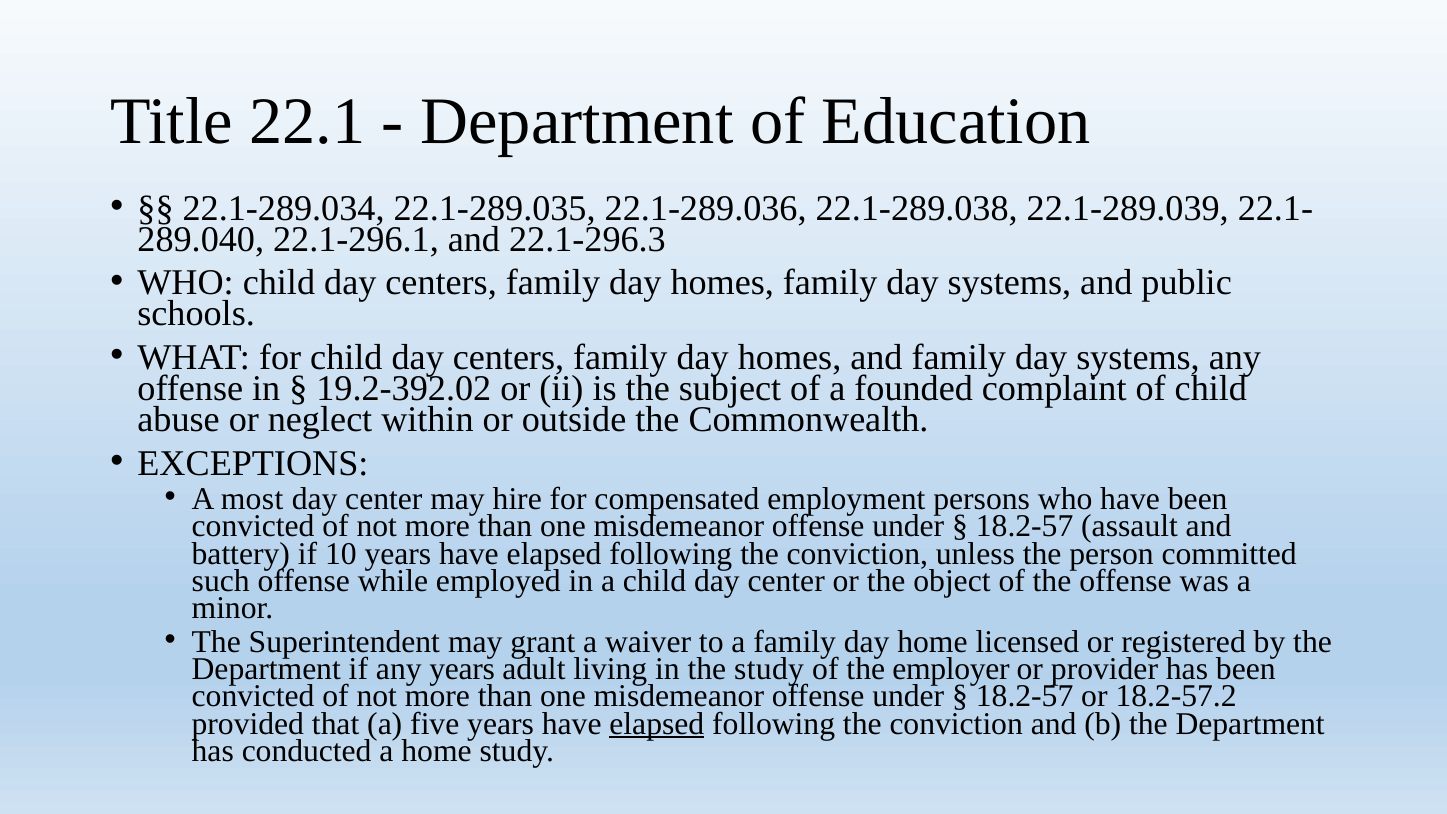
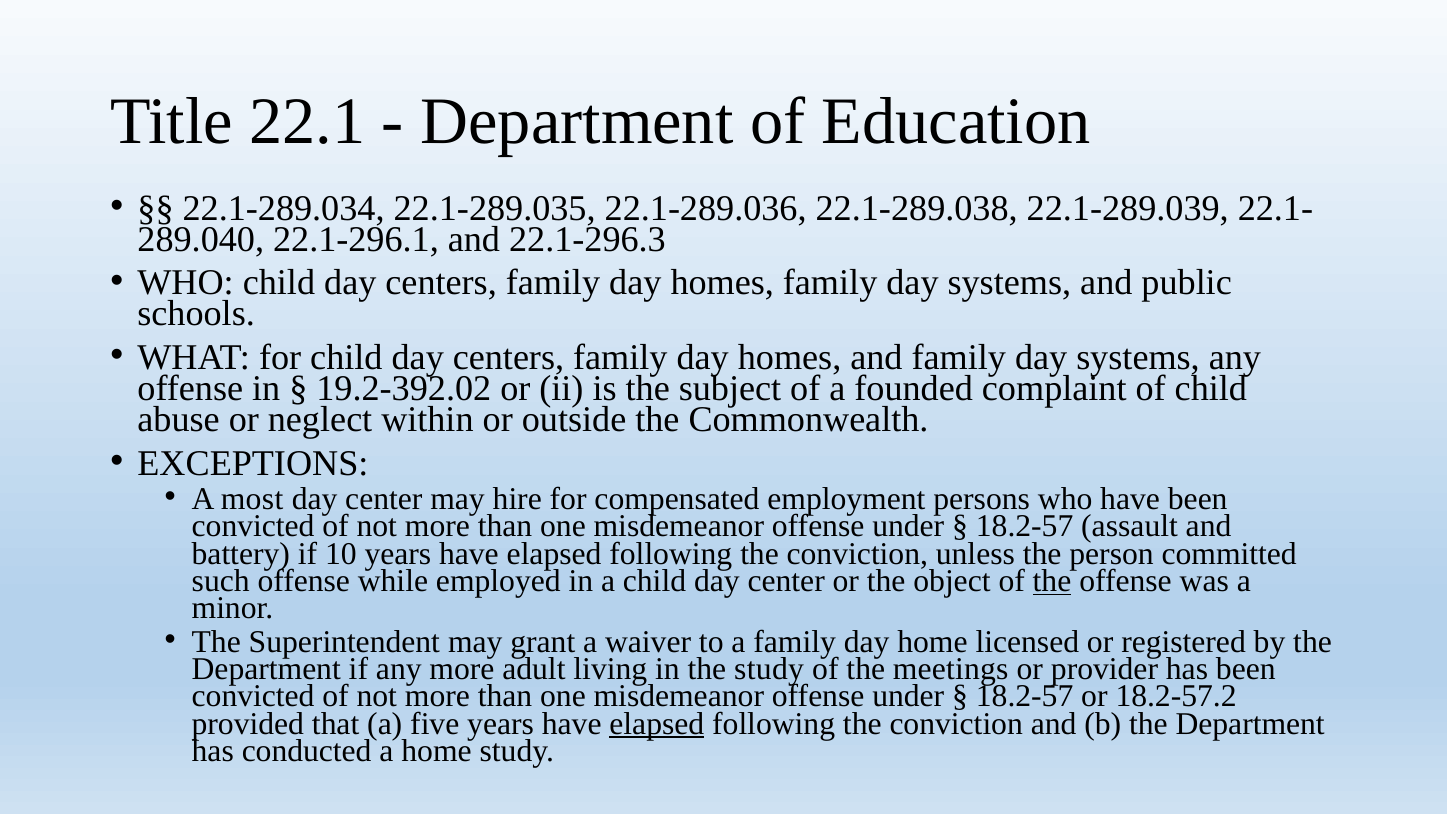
the at (1052, 581) underline: none -> present
any years: years -> more
employer: employer -> meetings
